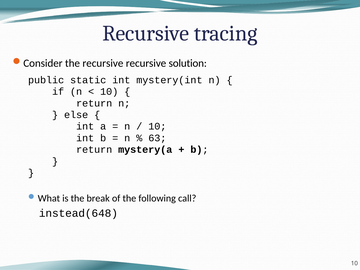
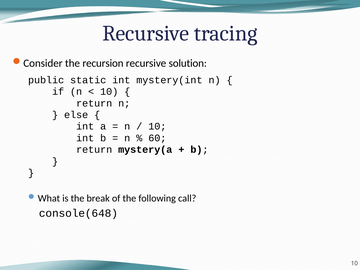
the recursive: recursive -> recursion
63: 63 -> 60
instead(648: instead(648 -> console(648
